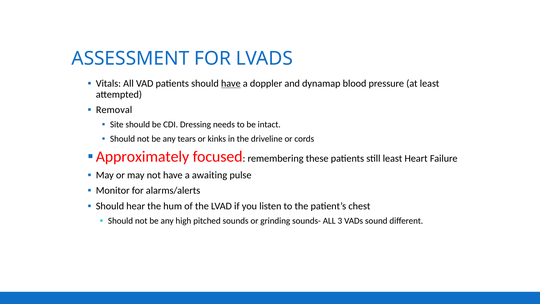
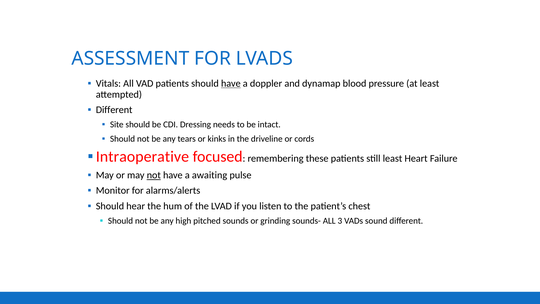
Removal at (114, 110): Removal -> Different
Approximately: Approximately -> Intraoperative
not at (154, 175) underline: none -> present
